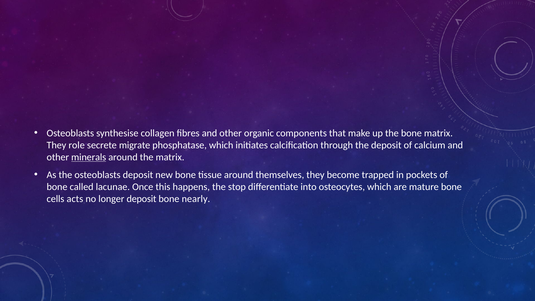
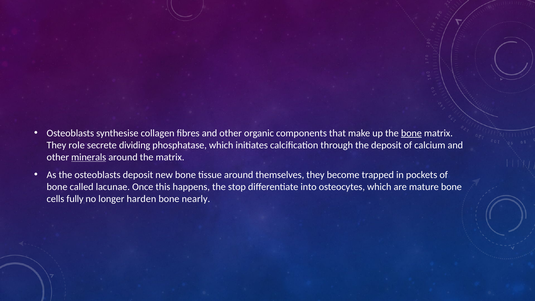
bone at (411, 133) underline: none -> present
migrate: migrate -> dividing
acts: acts -> fully
longer deposit: deposit -> harden
